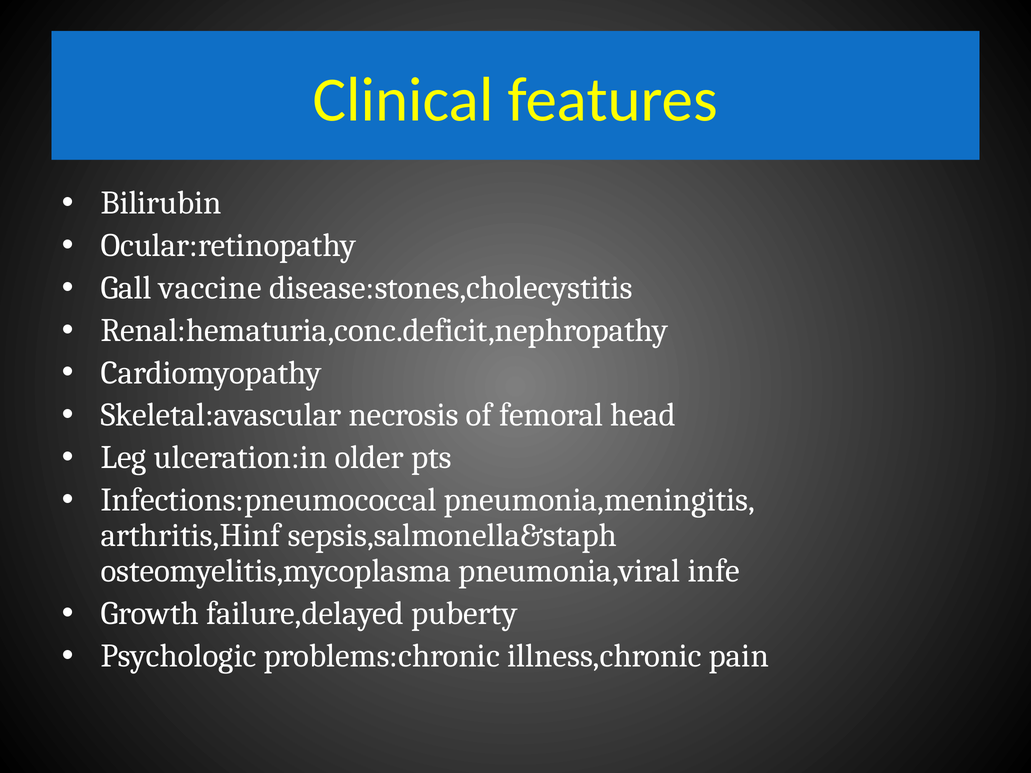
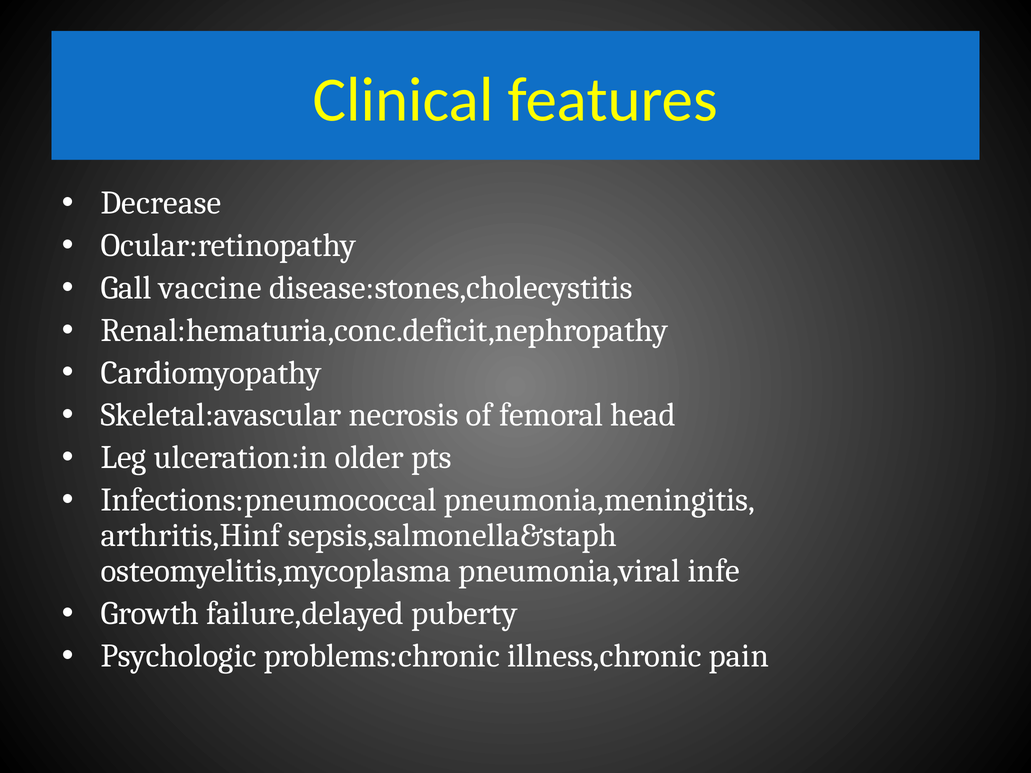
Bilirubin: Bilirubin -> Decrease
